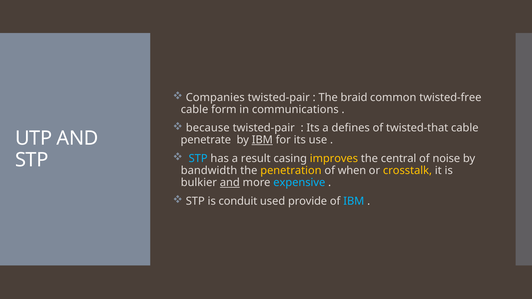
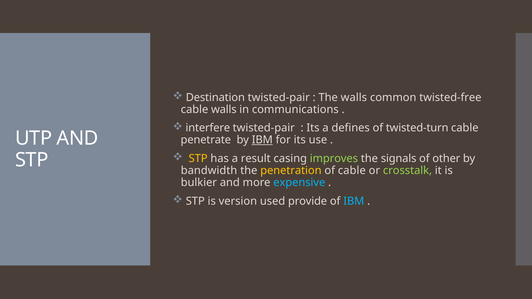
Companies: Companies -> Destination
The braid: braid -> walls
cable form: form -> walls
because: because -> interfere
twisted-that: twisted-that -> twisted-turn
STP at (198, 159) colour: light blue -> yellow
improves colour: yellow -> light green
central: central -> signals
noise: noise -> other
of when: when -> cable
crosstalk colour: yellow -> light green
and at (230, 183) underline: present -> none
conduit: conduit -> version
